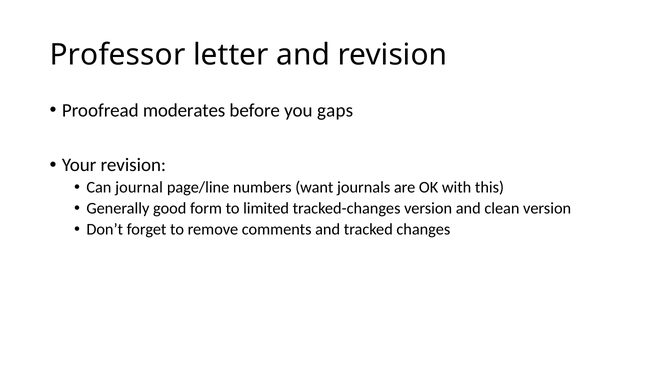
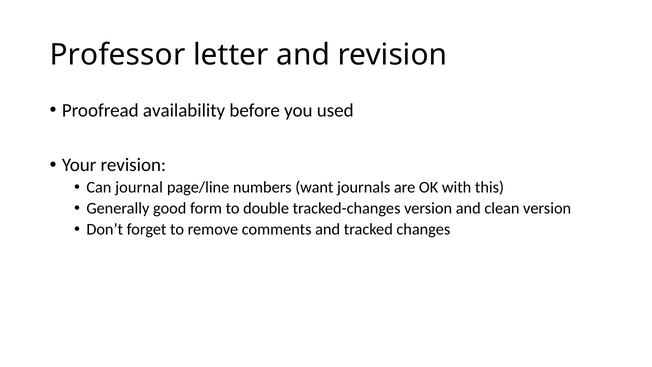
moderates: moderates -> availability
gaps: gaps -> used
limited: limited -> double
